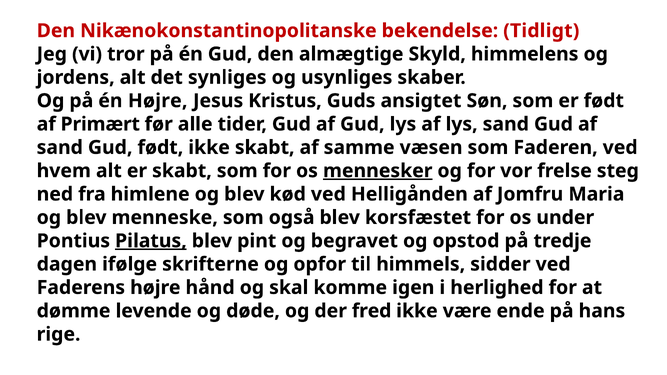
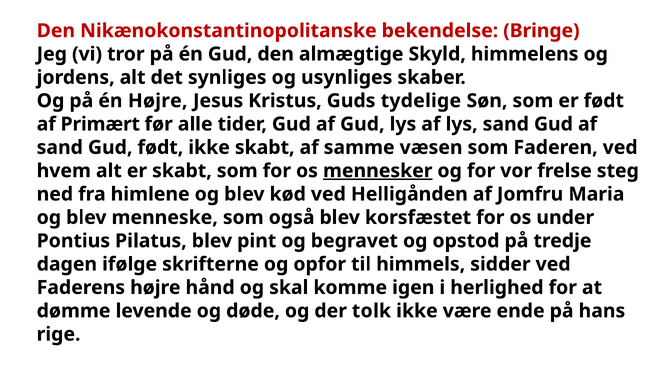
Tidligt: Tidligt -> Bringe
ansigtet: ansigtet -> tydelige
Pilatus underline: present -> none
fred: fred -> tolk
